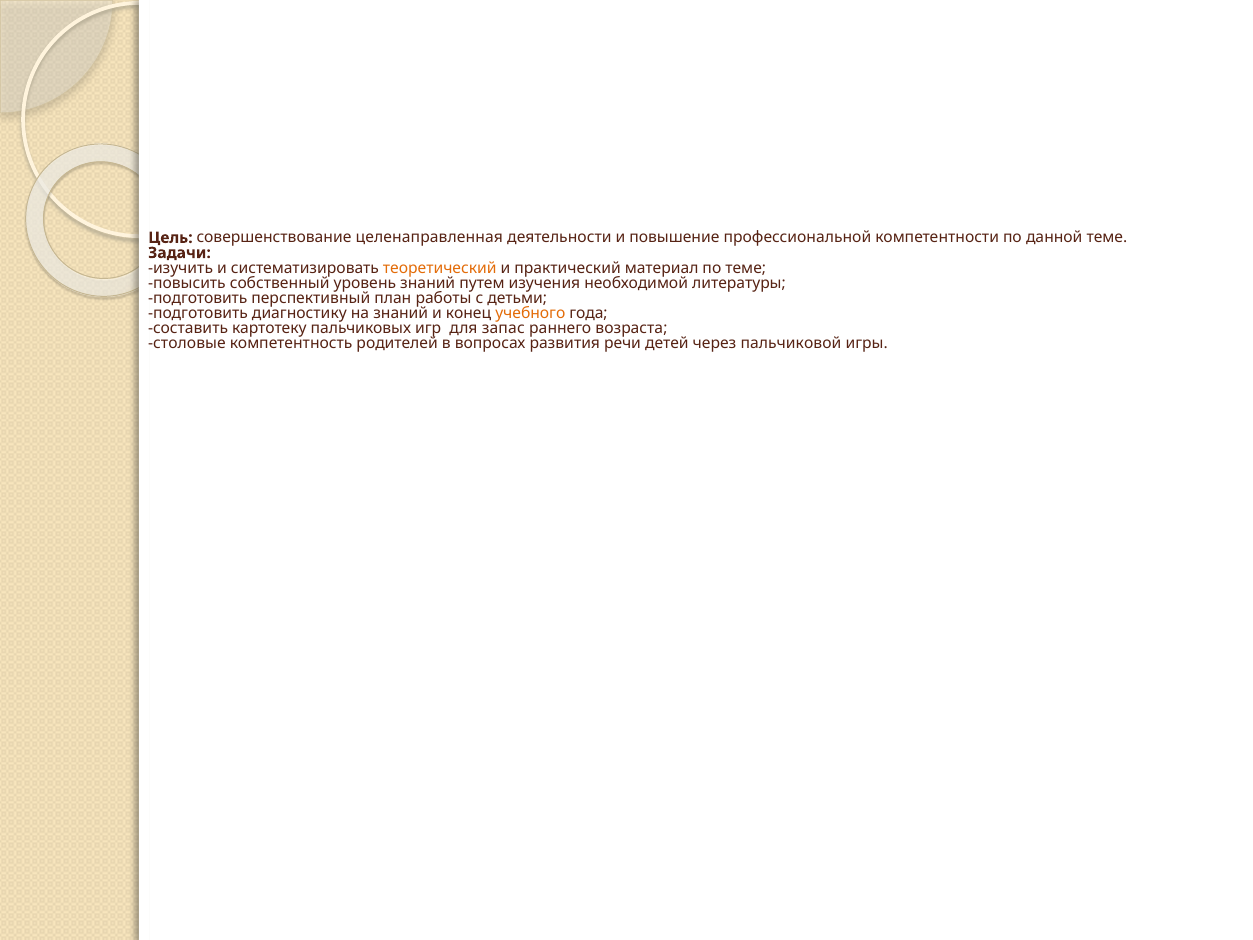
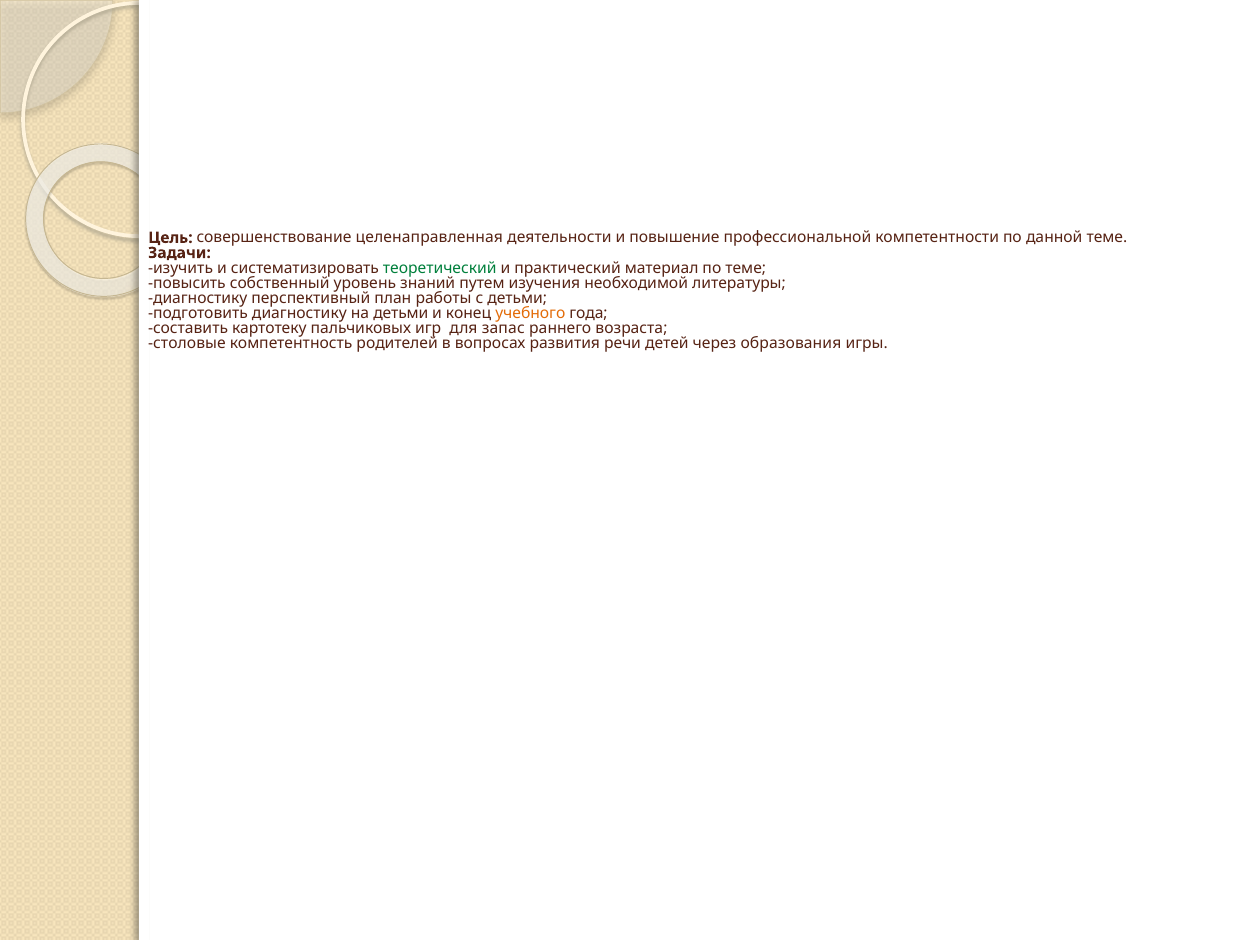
теоретический colour: orange -> green
подготовить at (198, 298): подготовить -> диагностику
на знаний: знаний -> детьми
пальчиковой: пальчиковой -> образования
